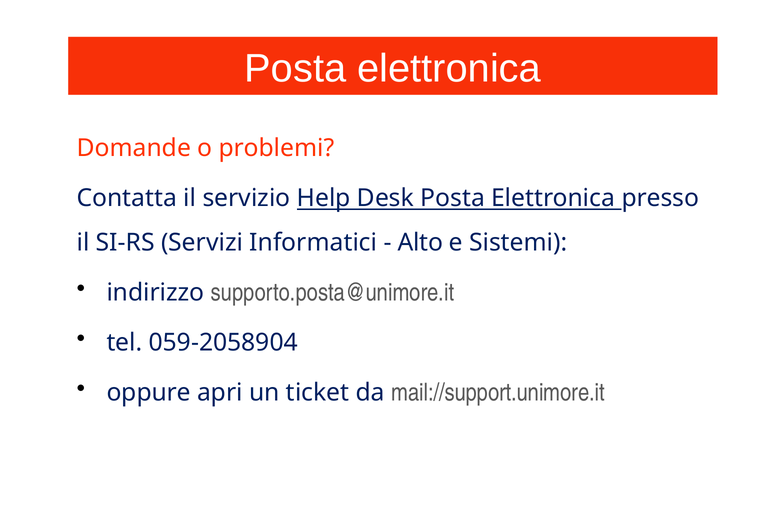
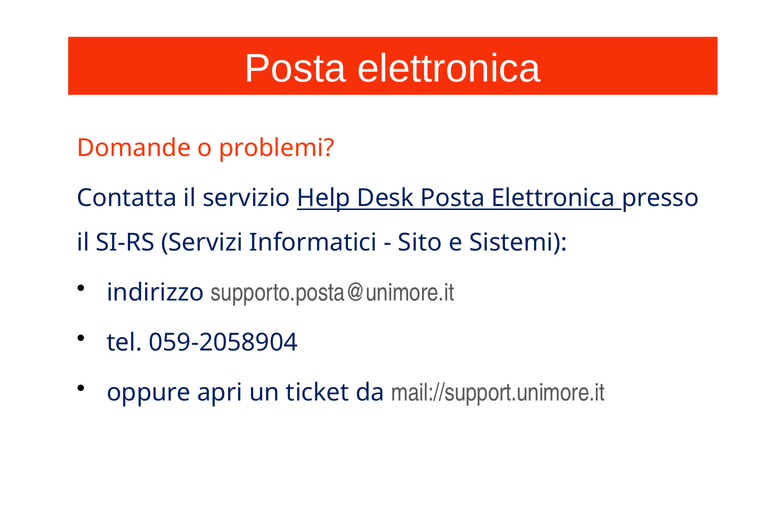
Alto: Alto -> Sito
